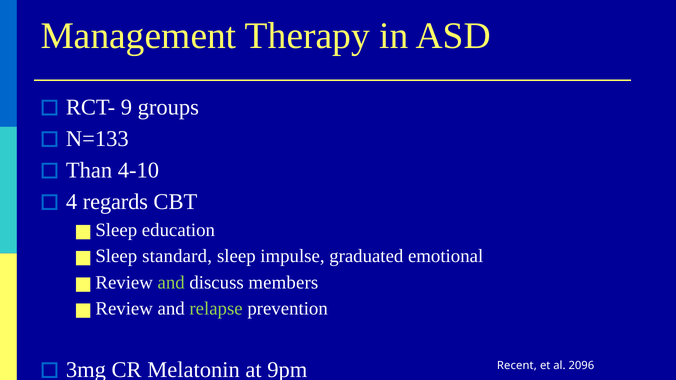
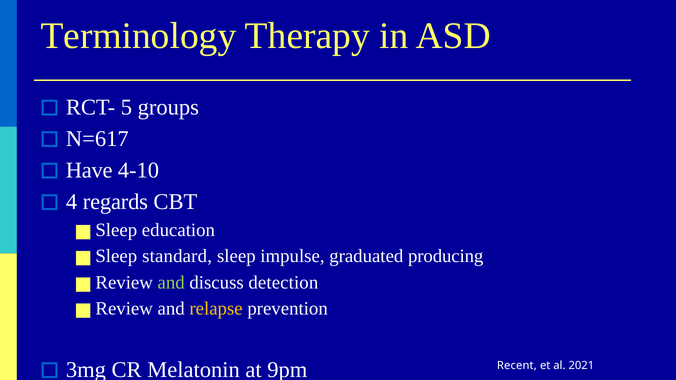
Management: Management -> Terminology
9: 9 -> 5
N=133: N=133 -> N=617
Than: Than -> Have
emotional: emotional -> producing
members: members -> detection
relapse colour: light green -> yellow
2096: 2096 -> 2021
